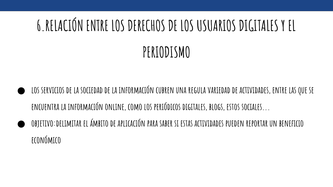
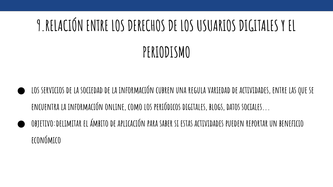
6.RELACIÓN: 6.RELACIÓN -> 9.RELACIÓN
estos: estos -> datos
